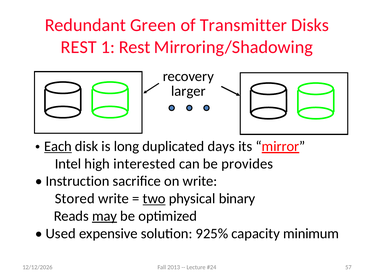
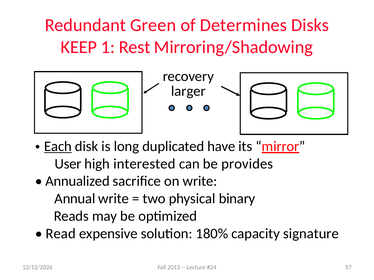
Transmitter: Transmitter -> Determines
REST at (79, 47): REST -> KEEP
days: days -> have
Intel: Intel -> User
Instruction: Instruction -> Annualized
Stored: Stored -> Annual
two underline: present -> none
may underline: present -> none
Used: Used -> Read
925%: 925% -> 180%
minimum: minimum -> signature
